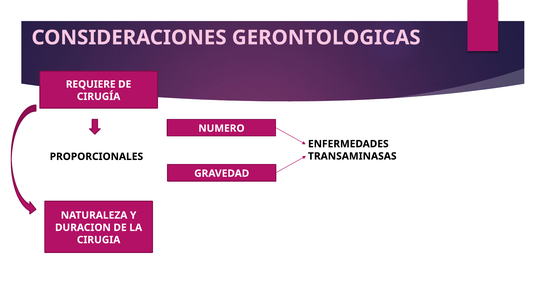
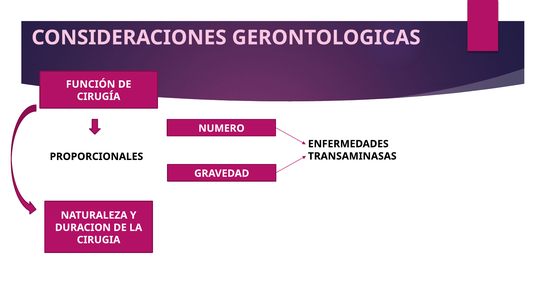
REQUIERE: REQUIERE -> FUNCIÓN
